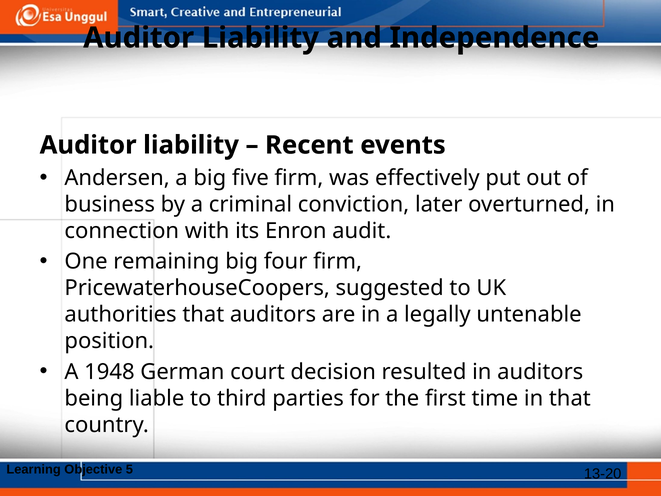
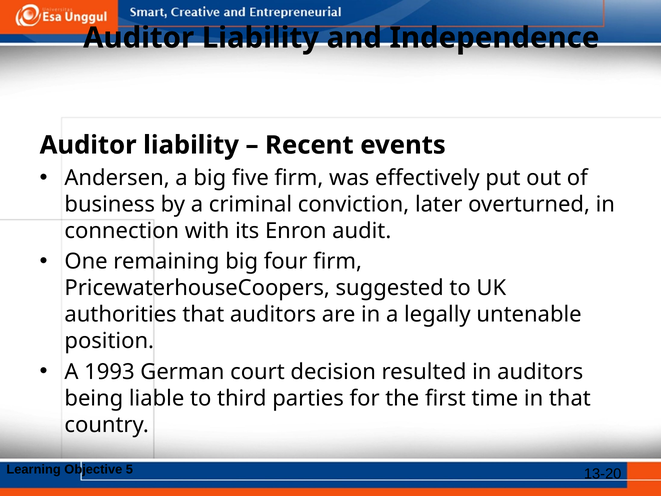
1948: 1948 -> 1993
